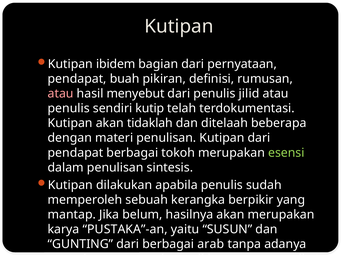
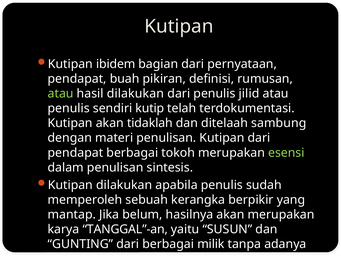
atau at (61, 93) colour: pink -> light green
hasil menyebut: menyebut -> dilakukan
beberapa: beberapa -> sambung
PUSTAKA”-an: PUSTAKA”-an -> TANGGAL”-an
arab: arab -> milik
